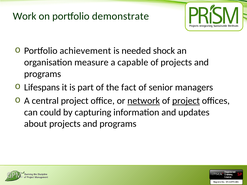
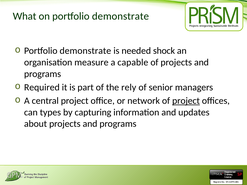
Work: Work -> What
achievement at (85, 51): achievement -> demonstrate
Lifespans: Lifespans -> Required
fact: fact -> rely
network underline: present -> none
could: could -> types
